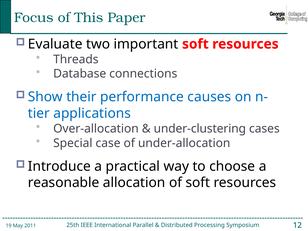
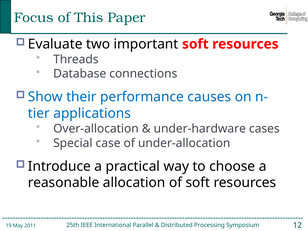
under-clustering: under-clustering -> under-hardware
